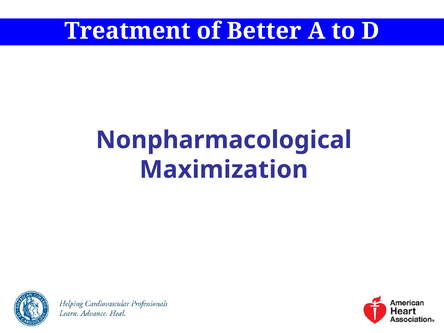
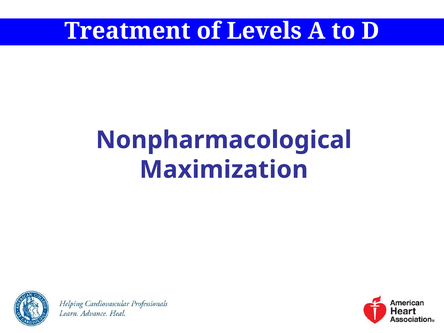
Better: Better -> Levels
